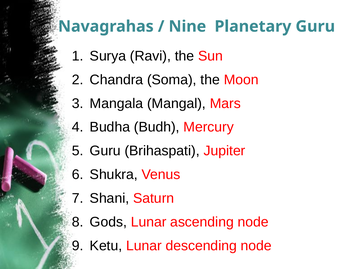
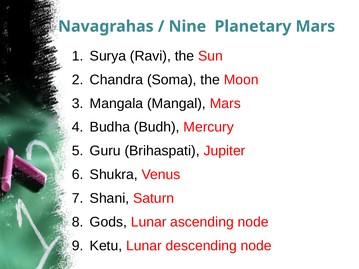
Planetary Guru: Guru -> Mars
